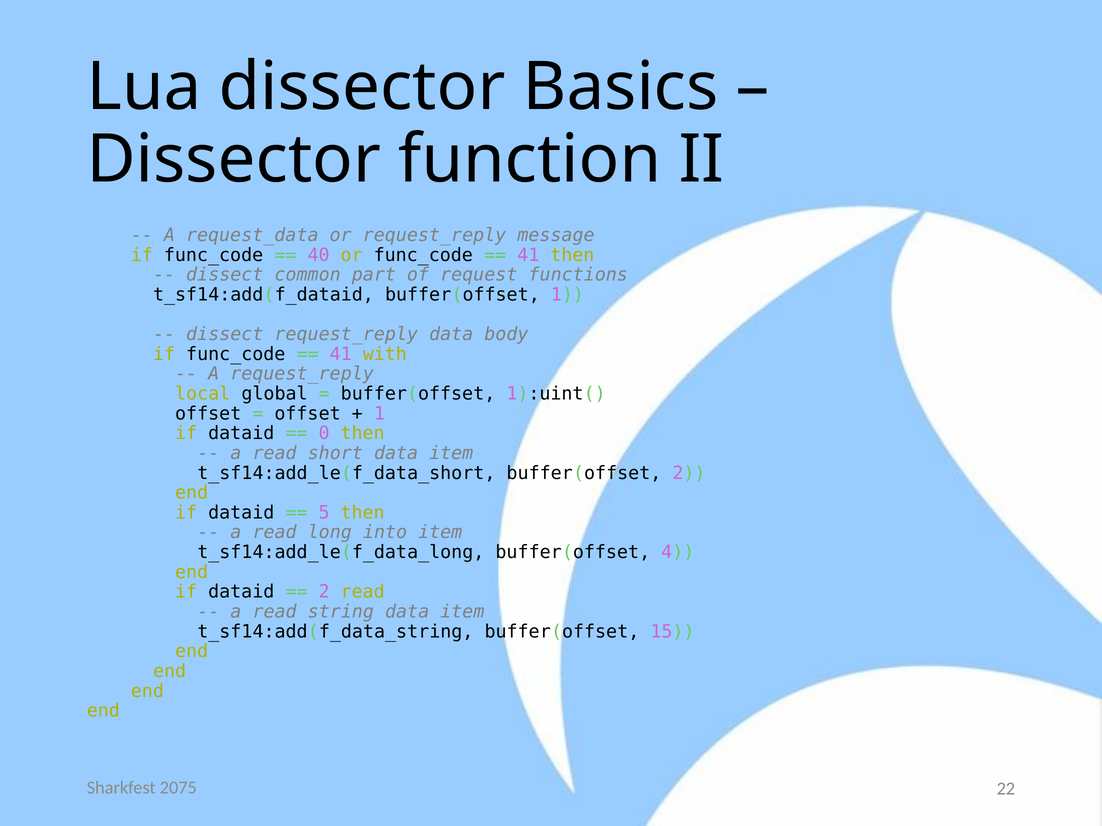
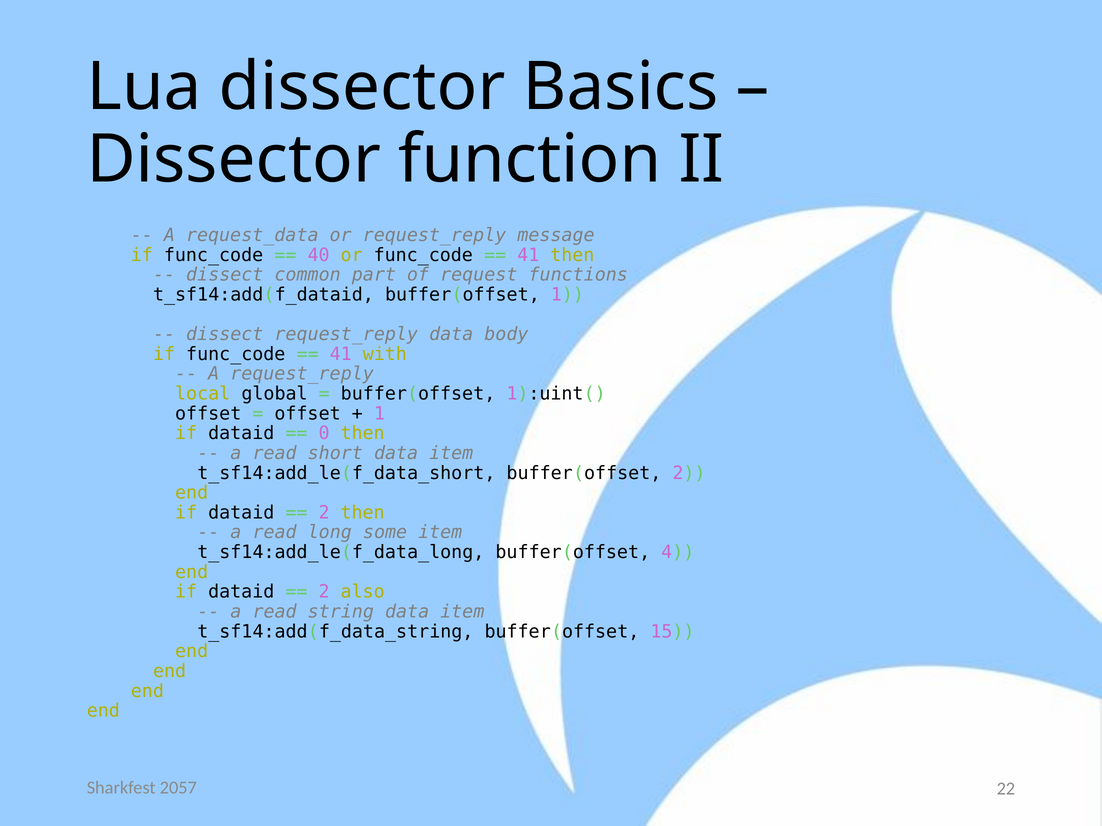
5 at (324, 513): 5 -> 2
into: into -> some
2 read: read -> also
2075: 2075 -> 2057
